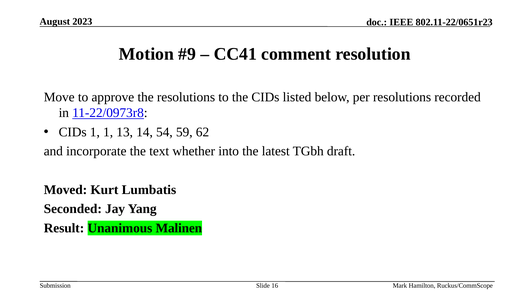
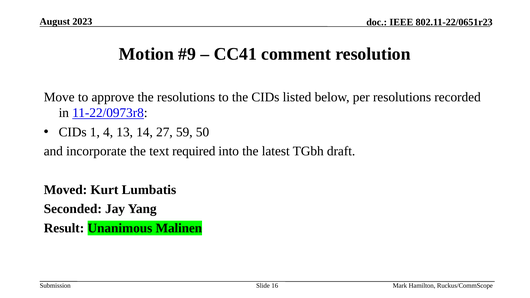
1 1: 1 -> 4
54: 54 -> 27
62: 62 -> 50
whether: whether -> required
